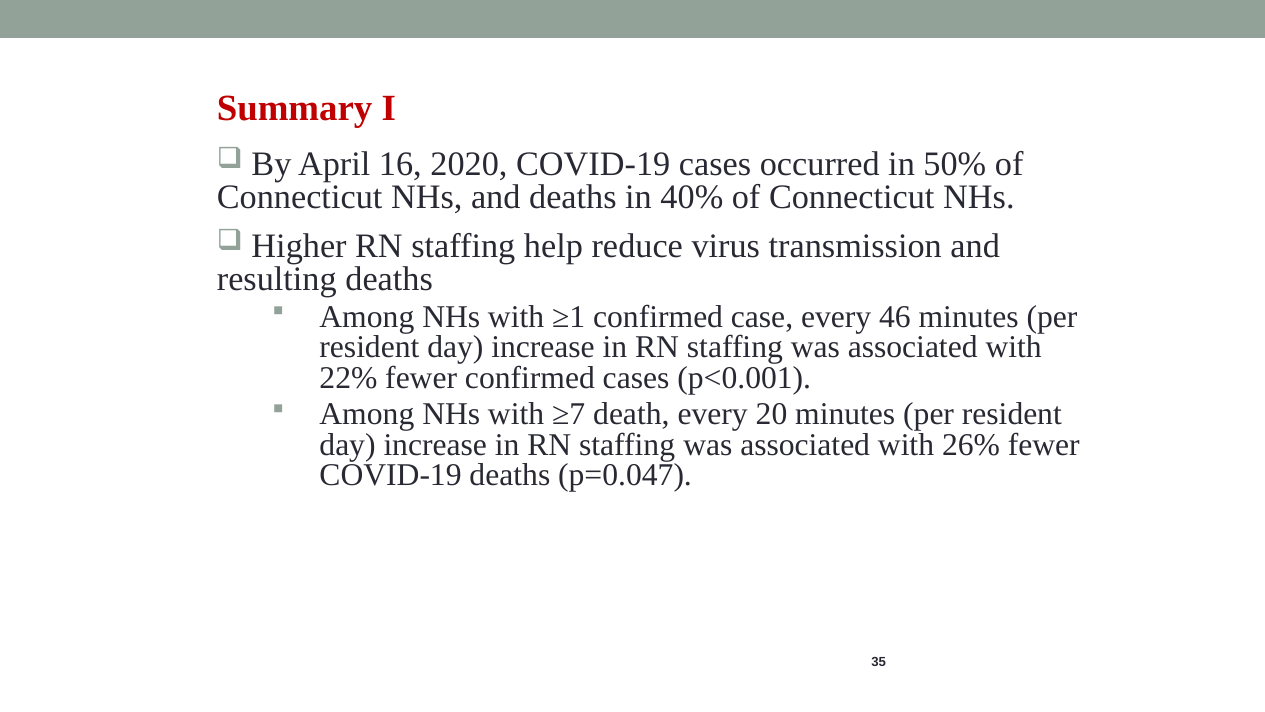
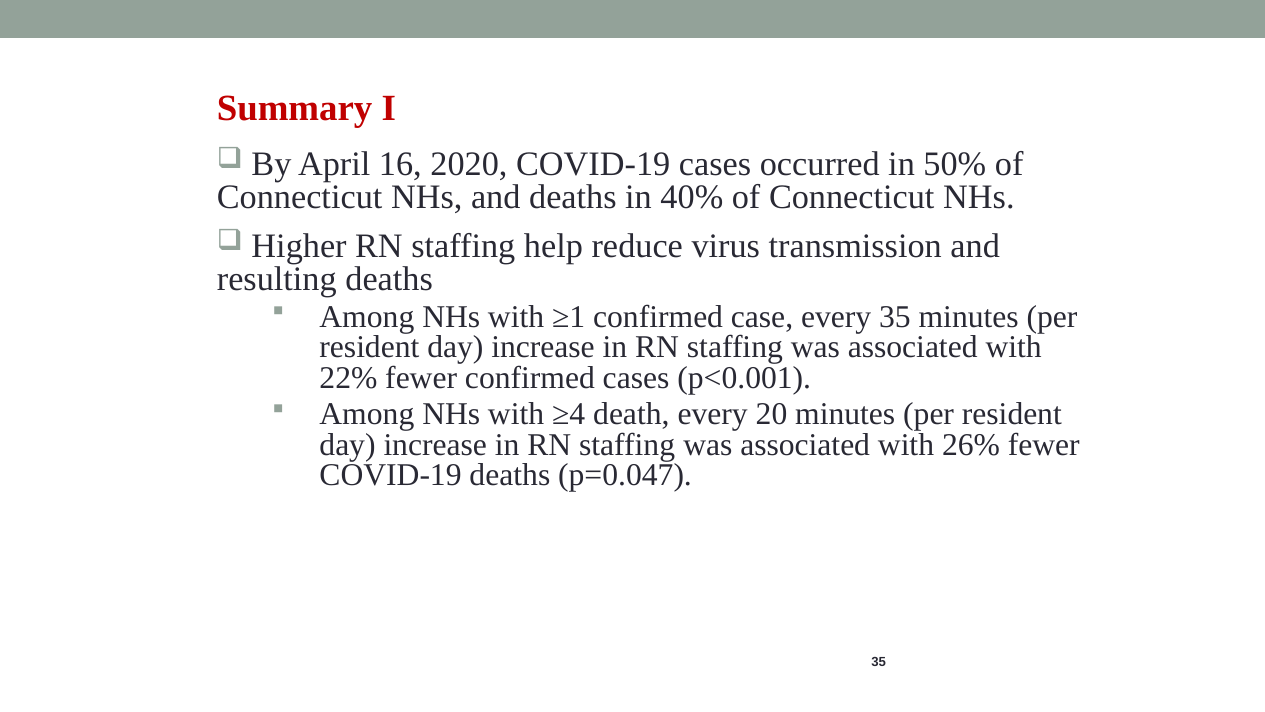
every 46: 46 -> 35
≥7: ≥7 -> ≥4
